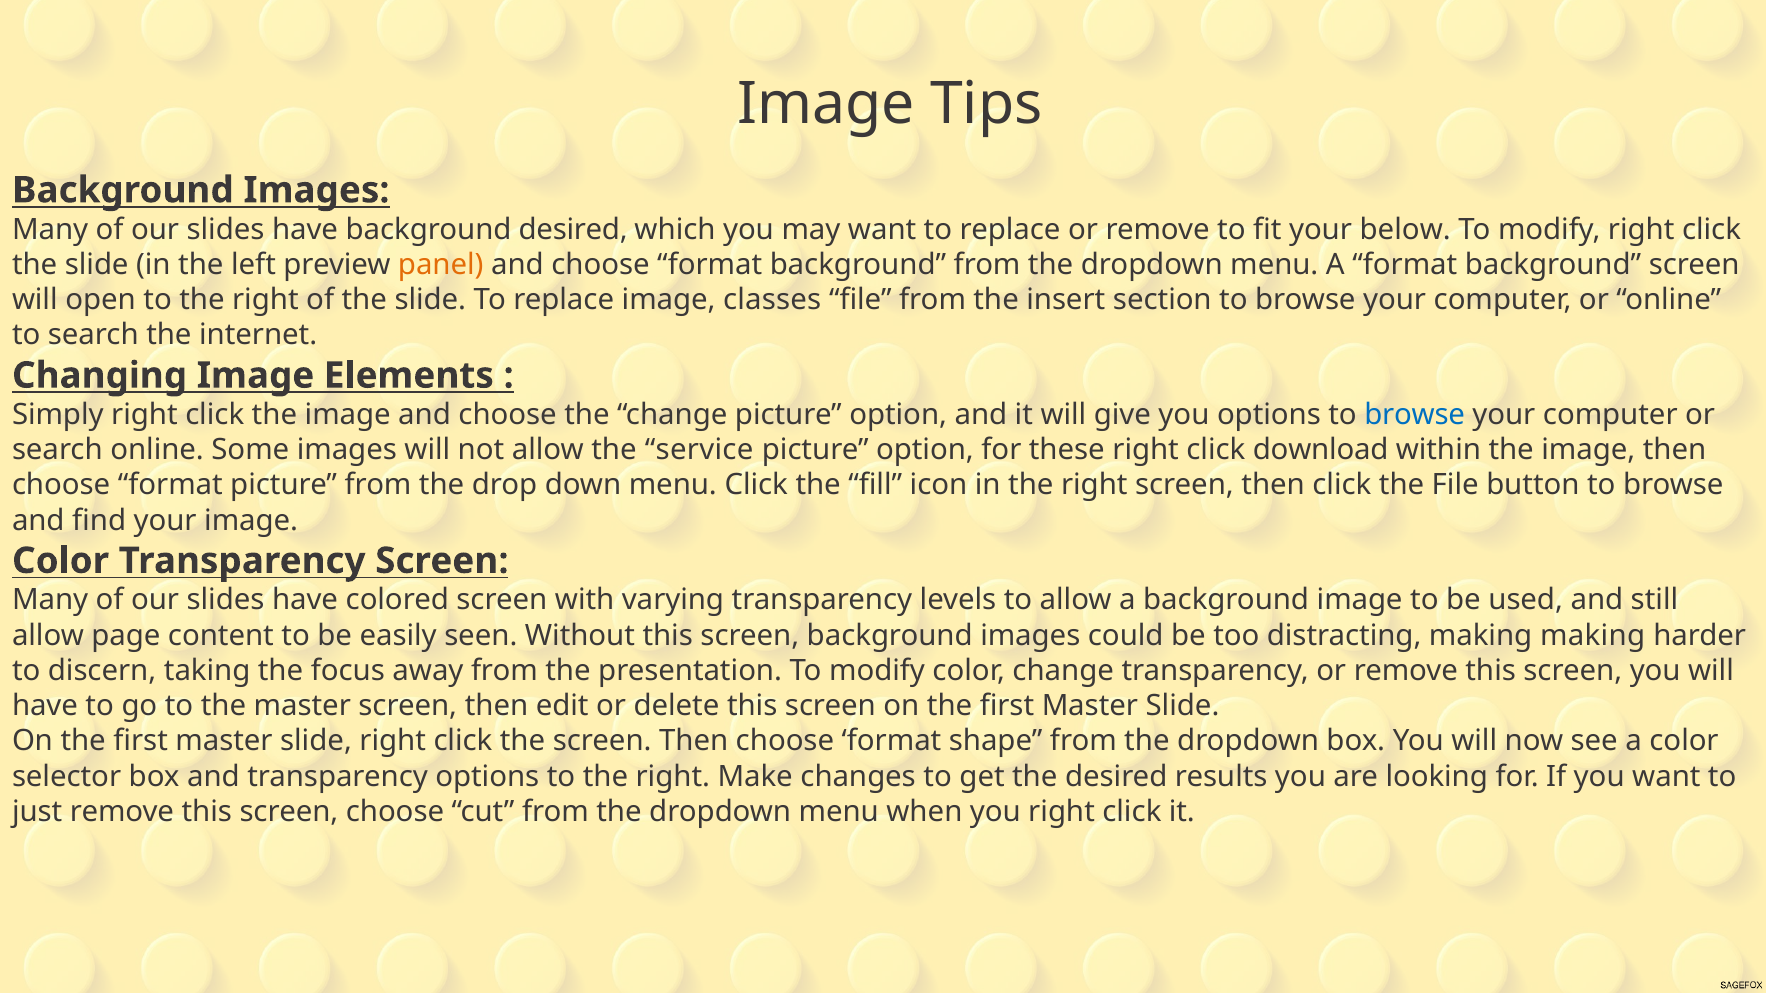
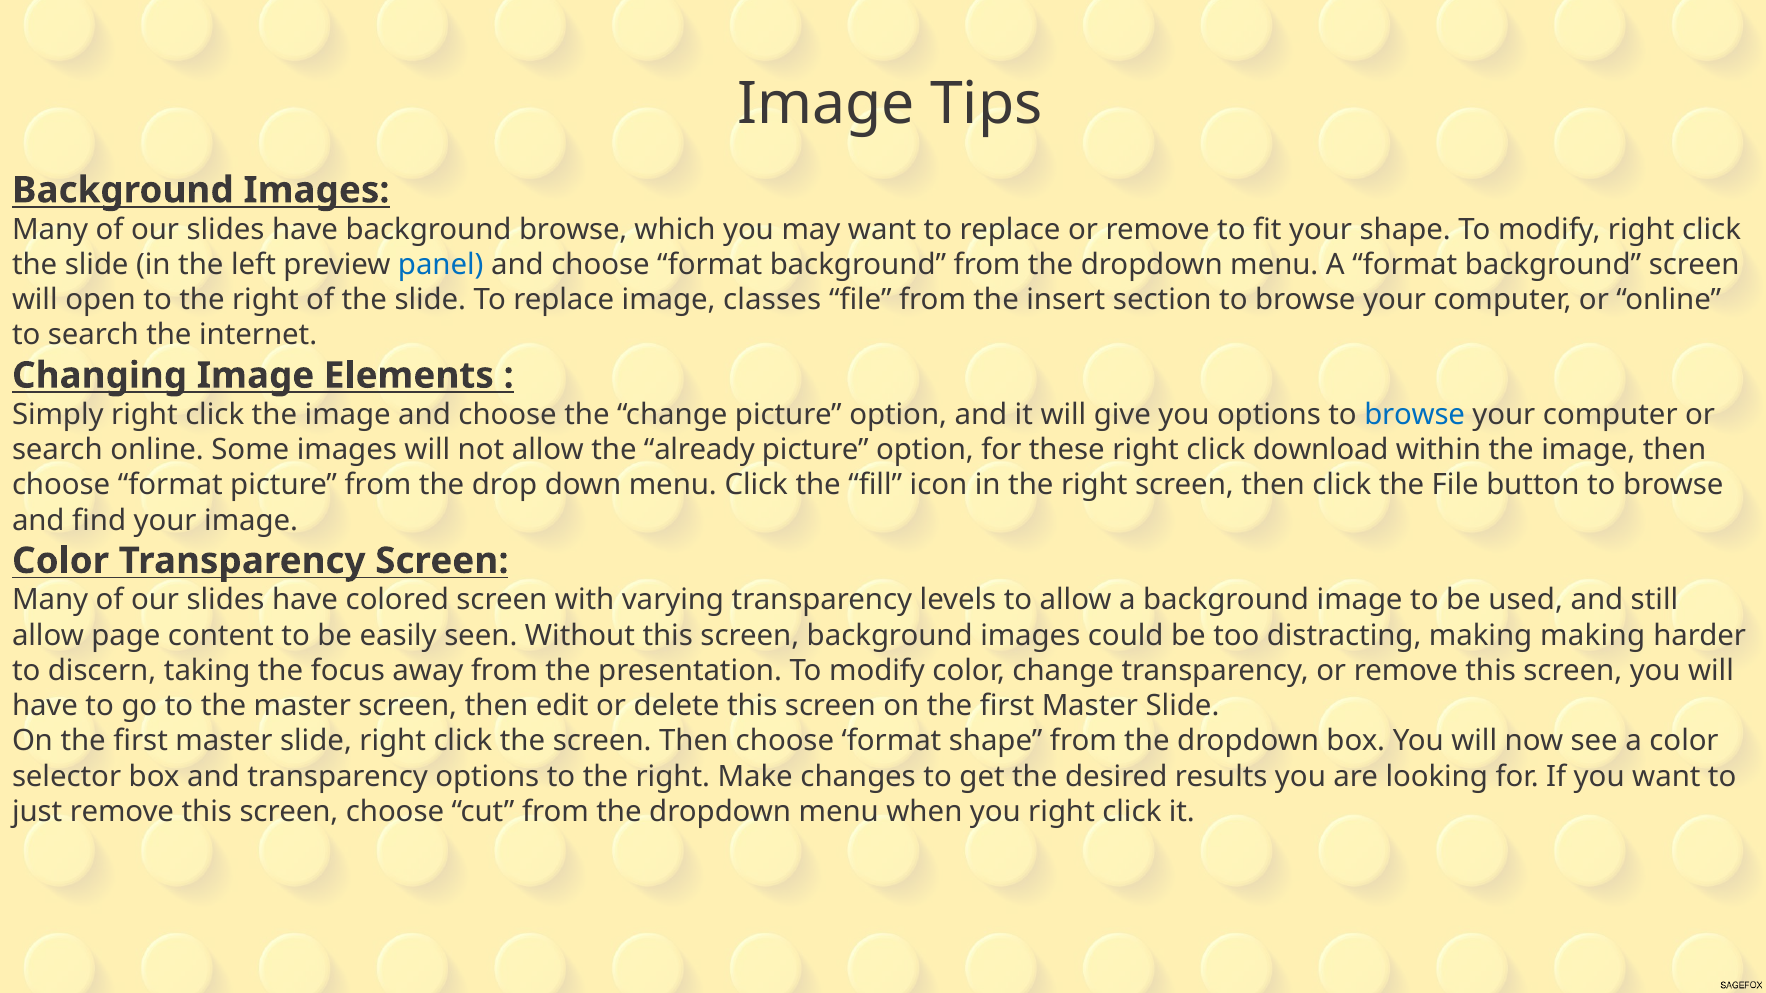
background desired: desired -> browse
your below: below -> shape
panel colour: orange -> blue
service: service -> already
